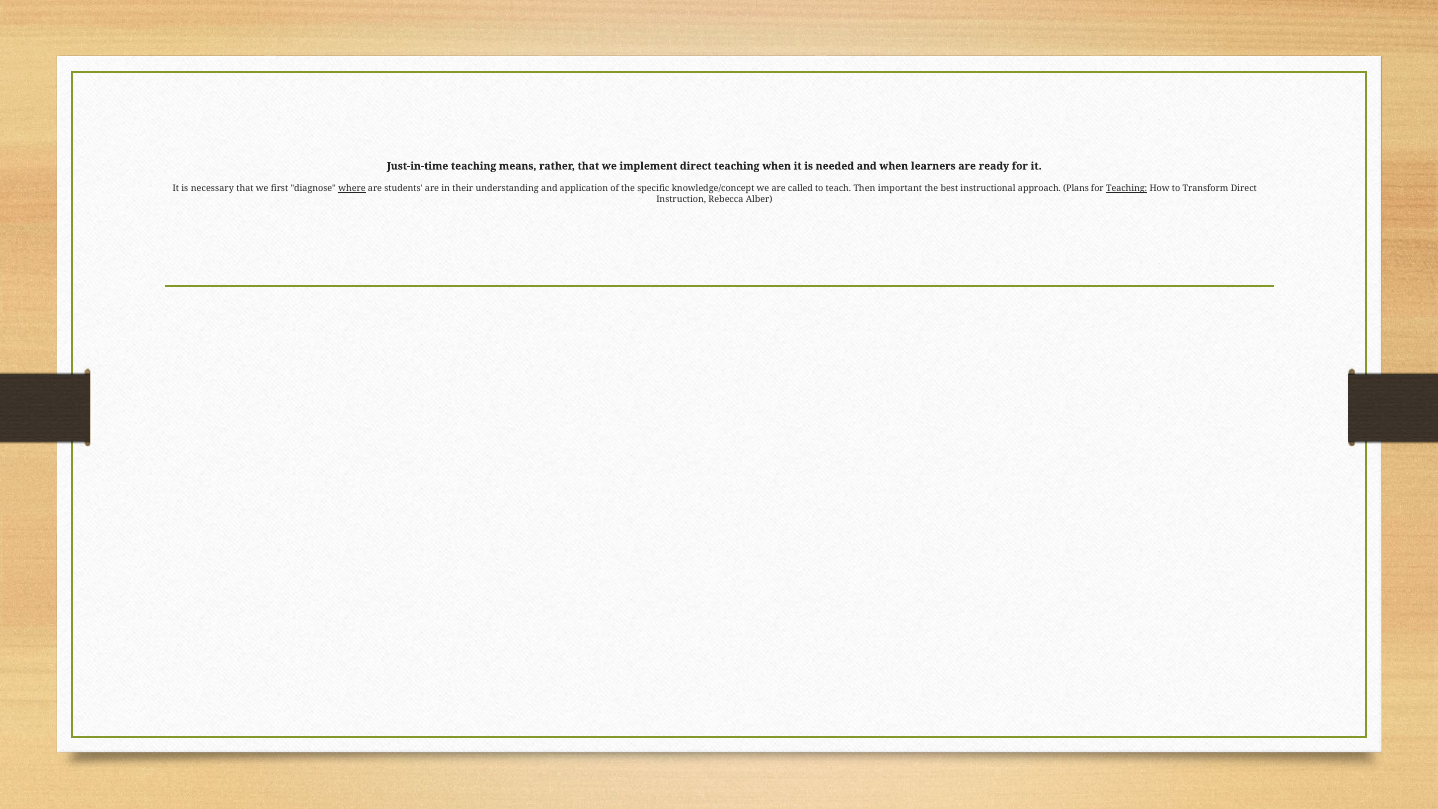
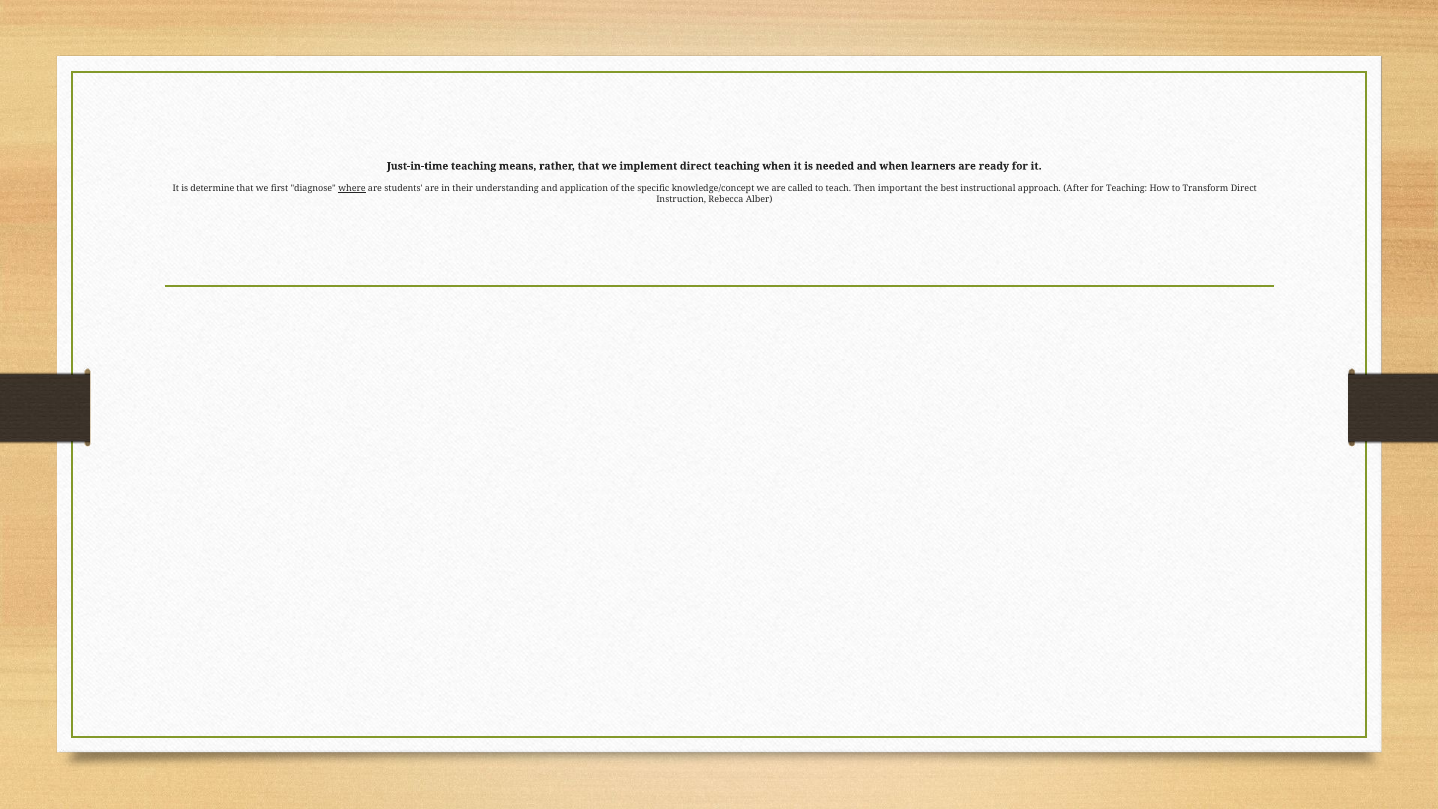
necessary: necessary -> determine
Plans: Plans -> After
Teaching at (1127, 188) underline: present -> none
